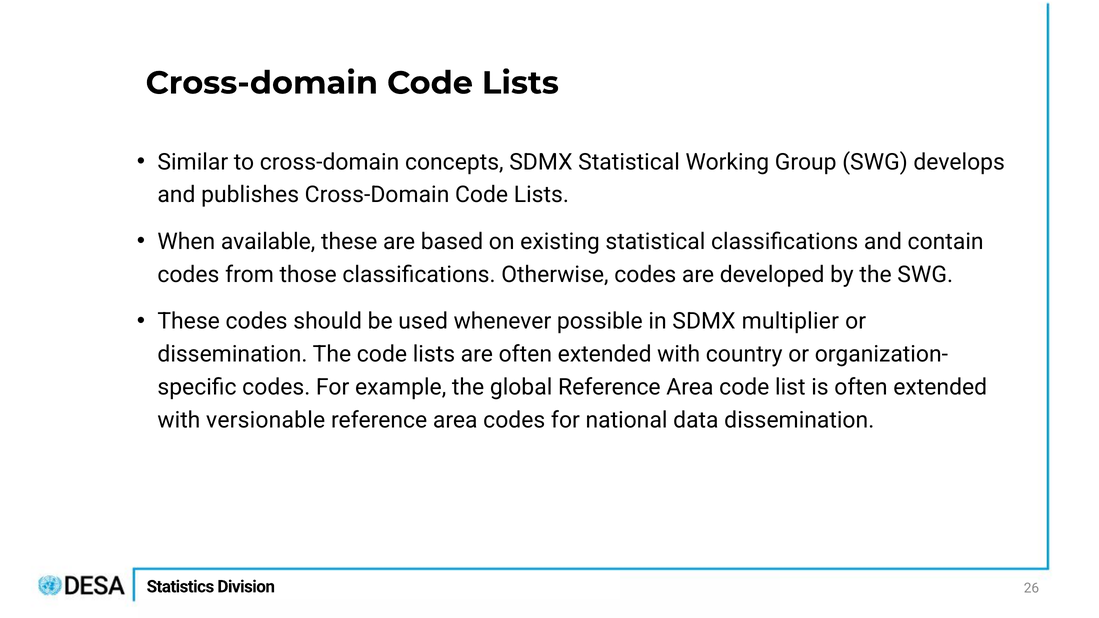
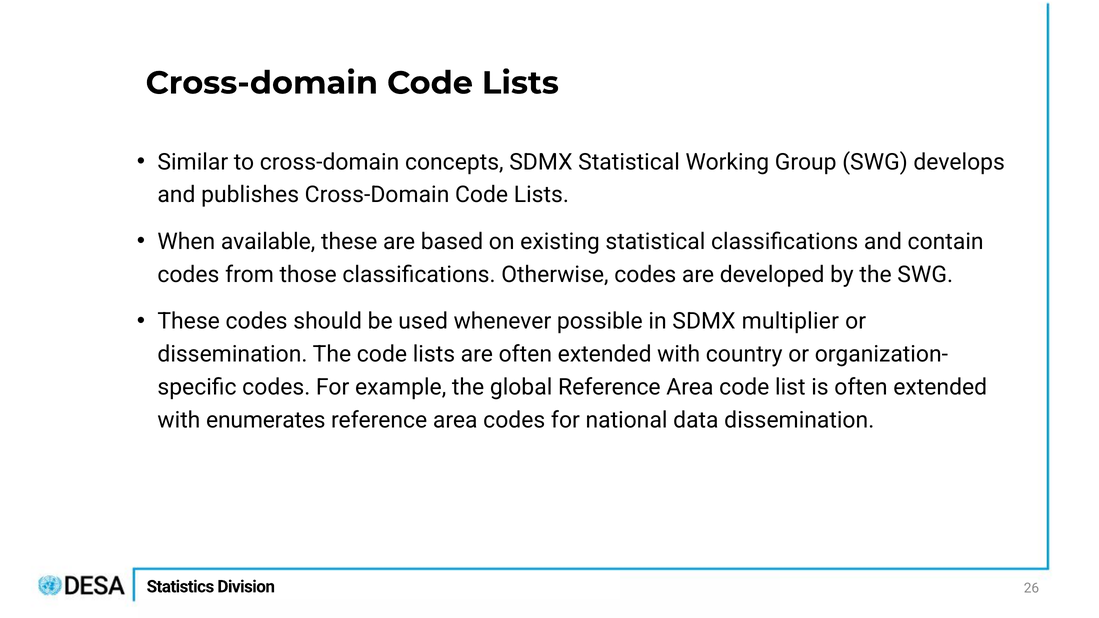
versionable: versionable -> enumerates
